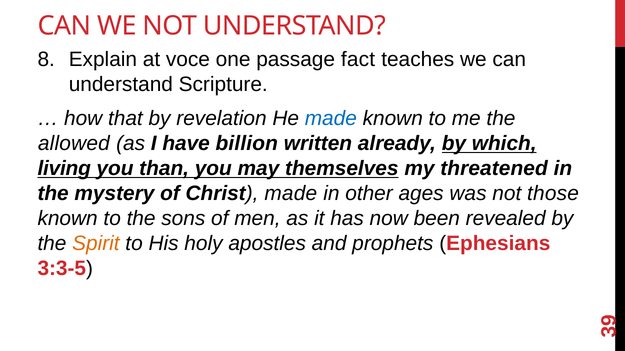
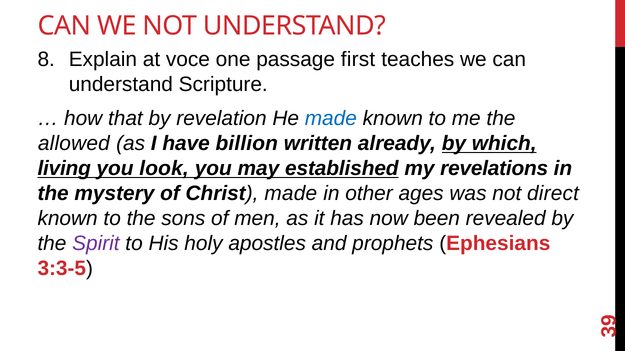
fact: fact -> first
than: than -> look
themselves: themselves -> established
threatened: threatened -> revelations
those: those -> direct
Spirit colour: orange -> purple
